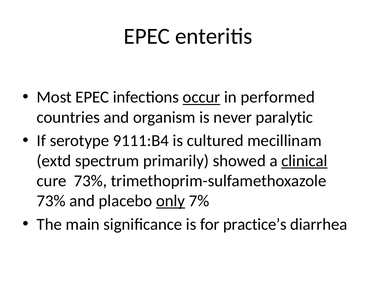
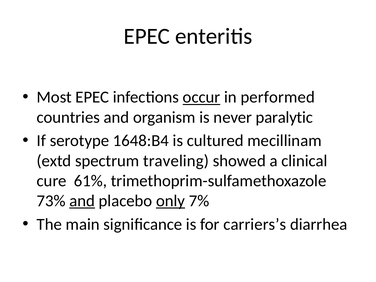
9111:B4: 9111:B4 -> 1648:B4
primarily: primarily -> traveling
clinical underline: present -> none
cure 73%: 73% -> 61%
and at (82, 201) underline: none -> present
practice’s: practice’s -> carriers’s
